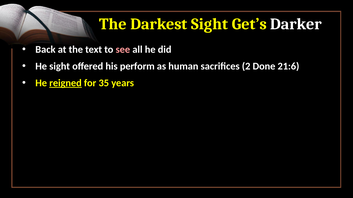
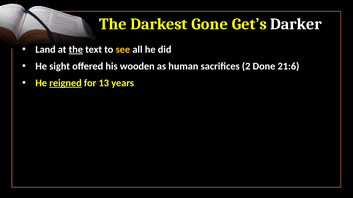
Darkest Sight: Sight -> Gone
Back: Back -> Land
the at (76, 50) underline: none -> present
see colour: pink -> yellow
perform: perform -> wooden
35: 35 -> 13
